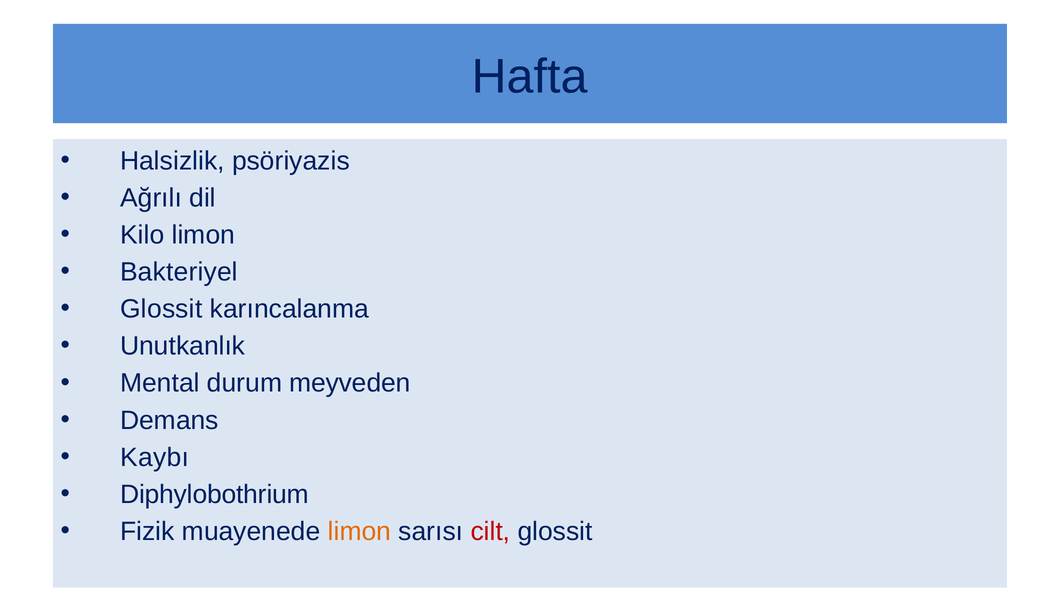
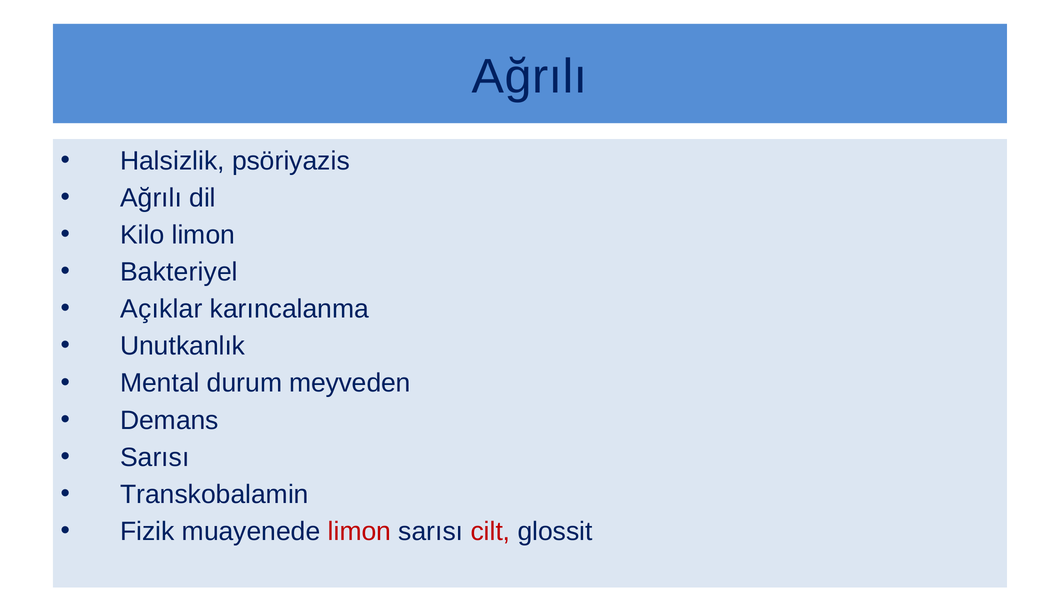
Hafta at (530, 77): Hafta -> Ağrılı
Glossit at (161, 309): Glossit -> Açıklar
Kaybı at (155, 458): Kaybı -> Sarısı
Diphylobothrium: Diphylobothrium -> Transkobalamin
limon at (359, 532) colour: orange -> red
